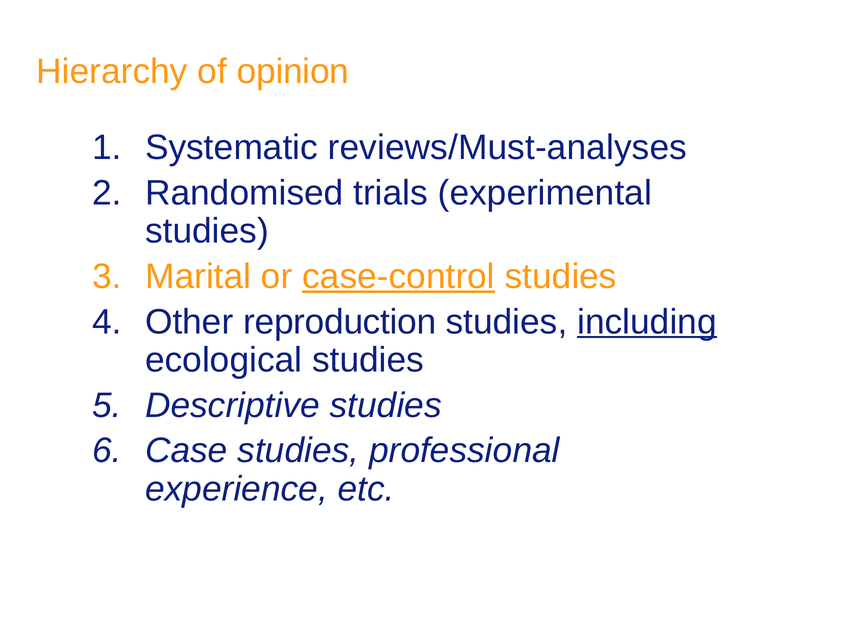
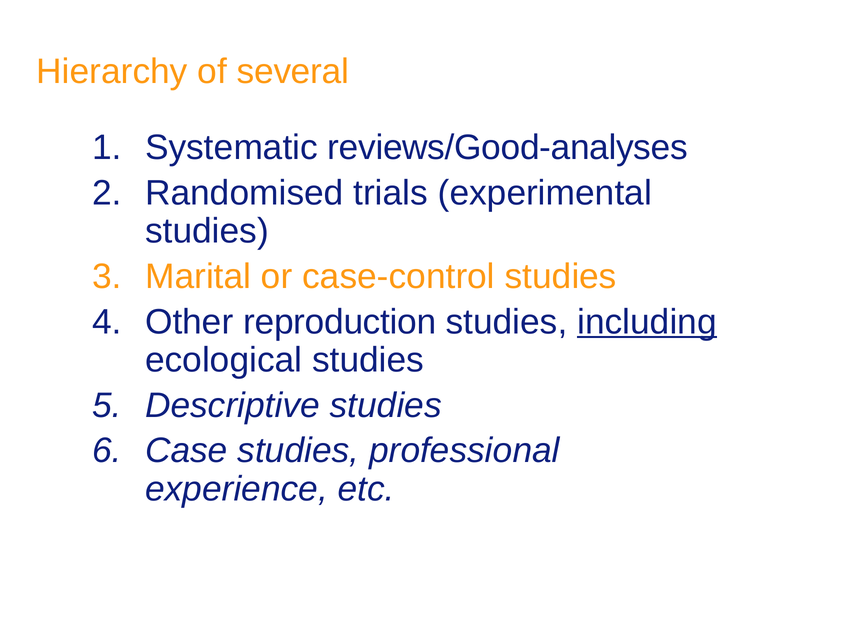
opinion: opinion -> several
reviews/Must-analyses: reviews/Must-analyses -> reviews/Good-analyses
case-control underline: present -> none
